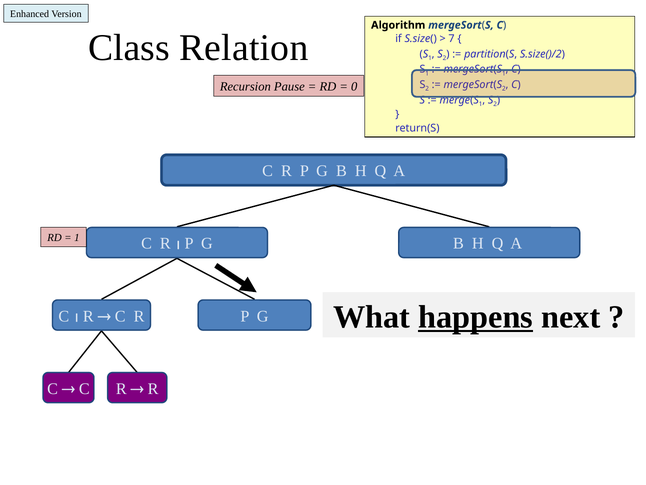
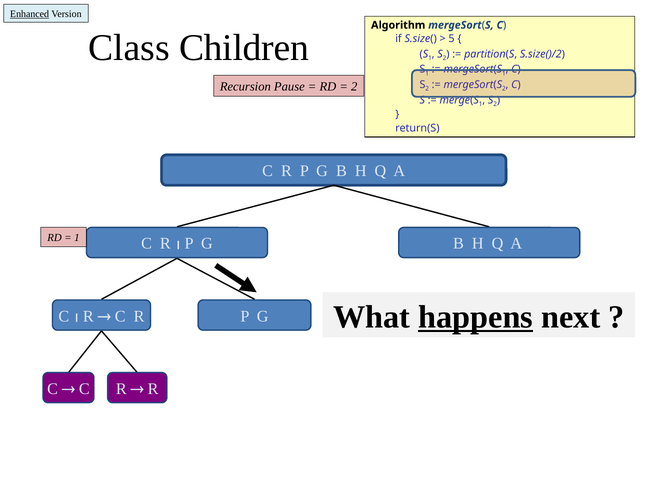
Enhanced underline: none -> present
Relation: Relation -> Children
7: 7 -> 5
0 at (354, 87): 0 -> 2
